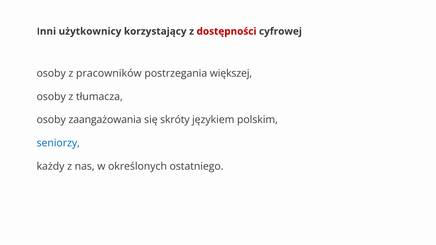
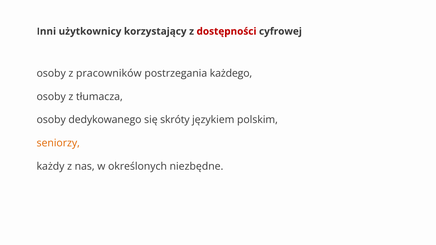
większej: większej -> każdego
zaangażowania: zaangażowania -> dedykowanego
seniorzy colour: blue -> orange
ostatniego: ostatniego -> niezbędne
